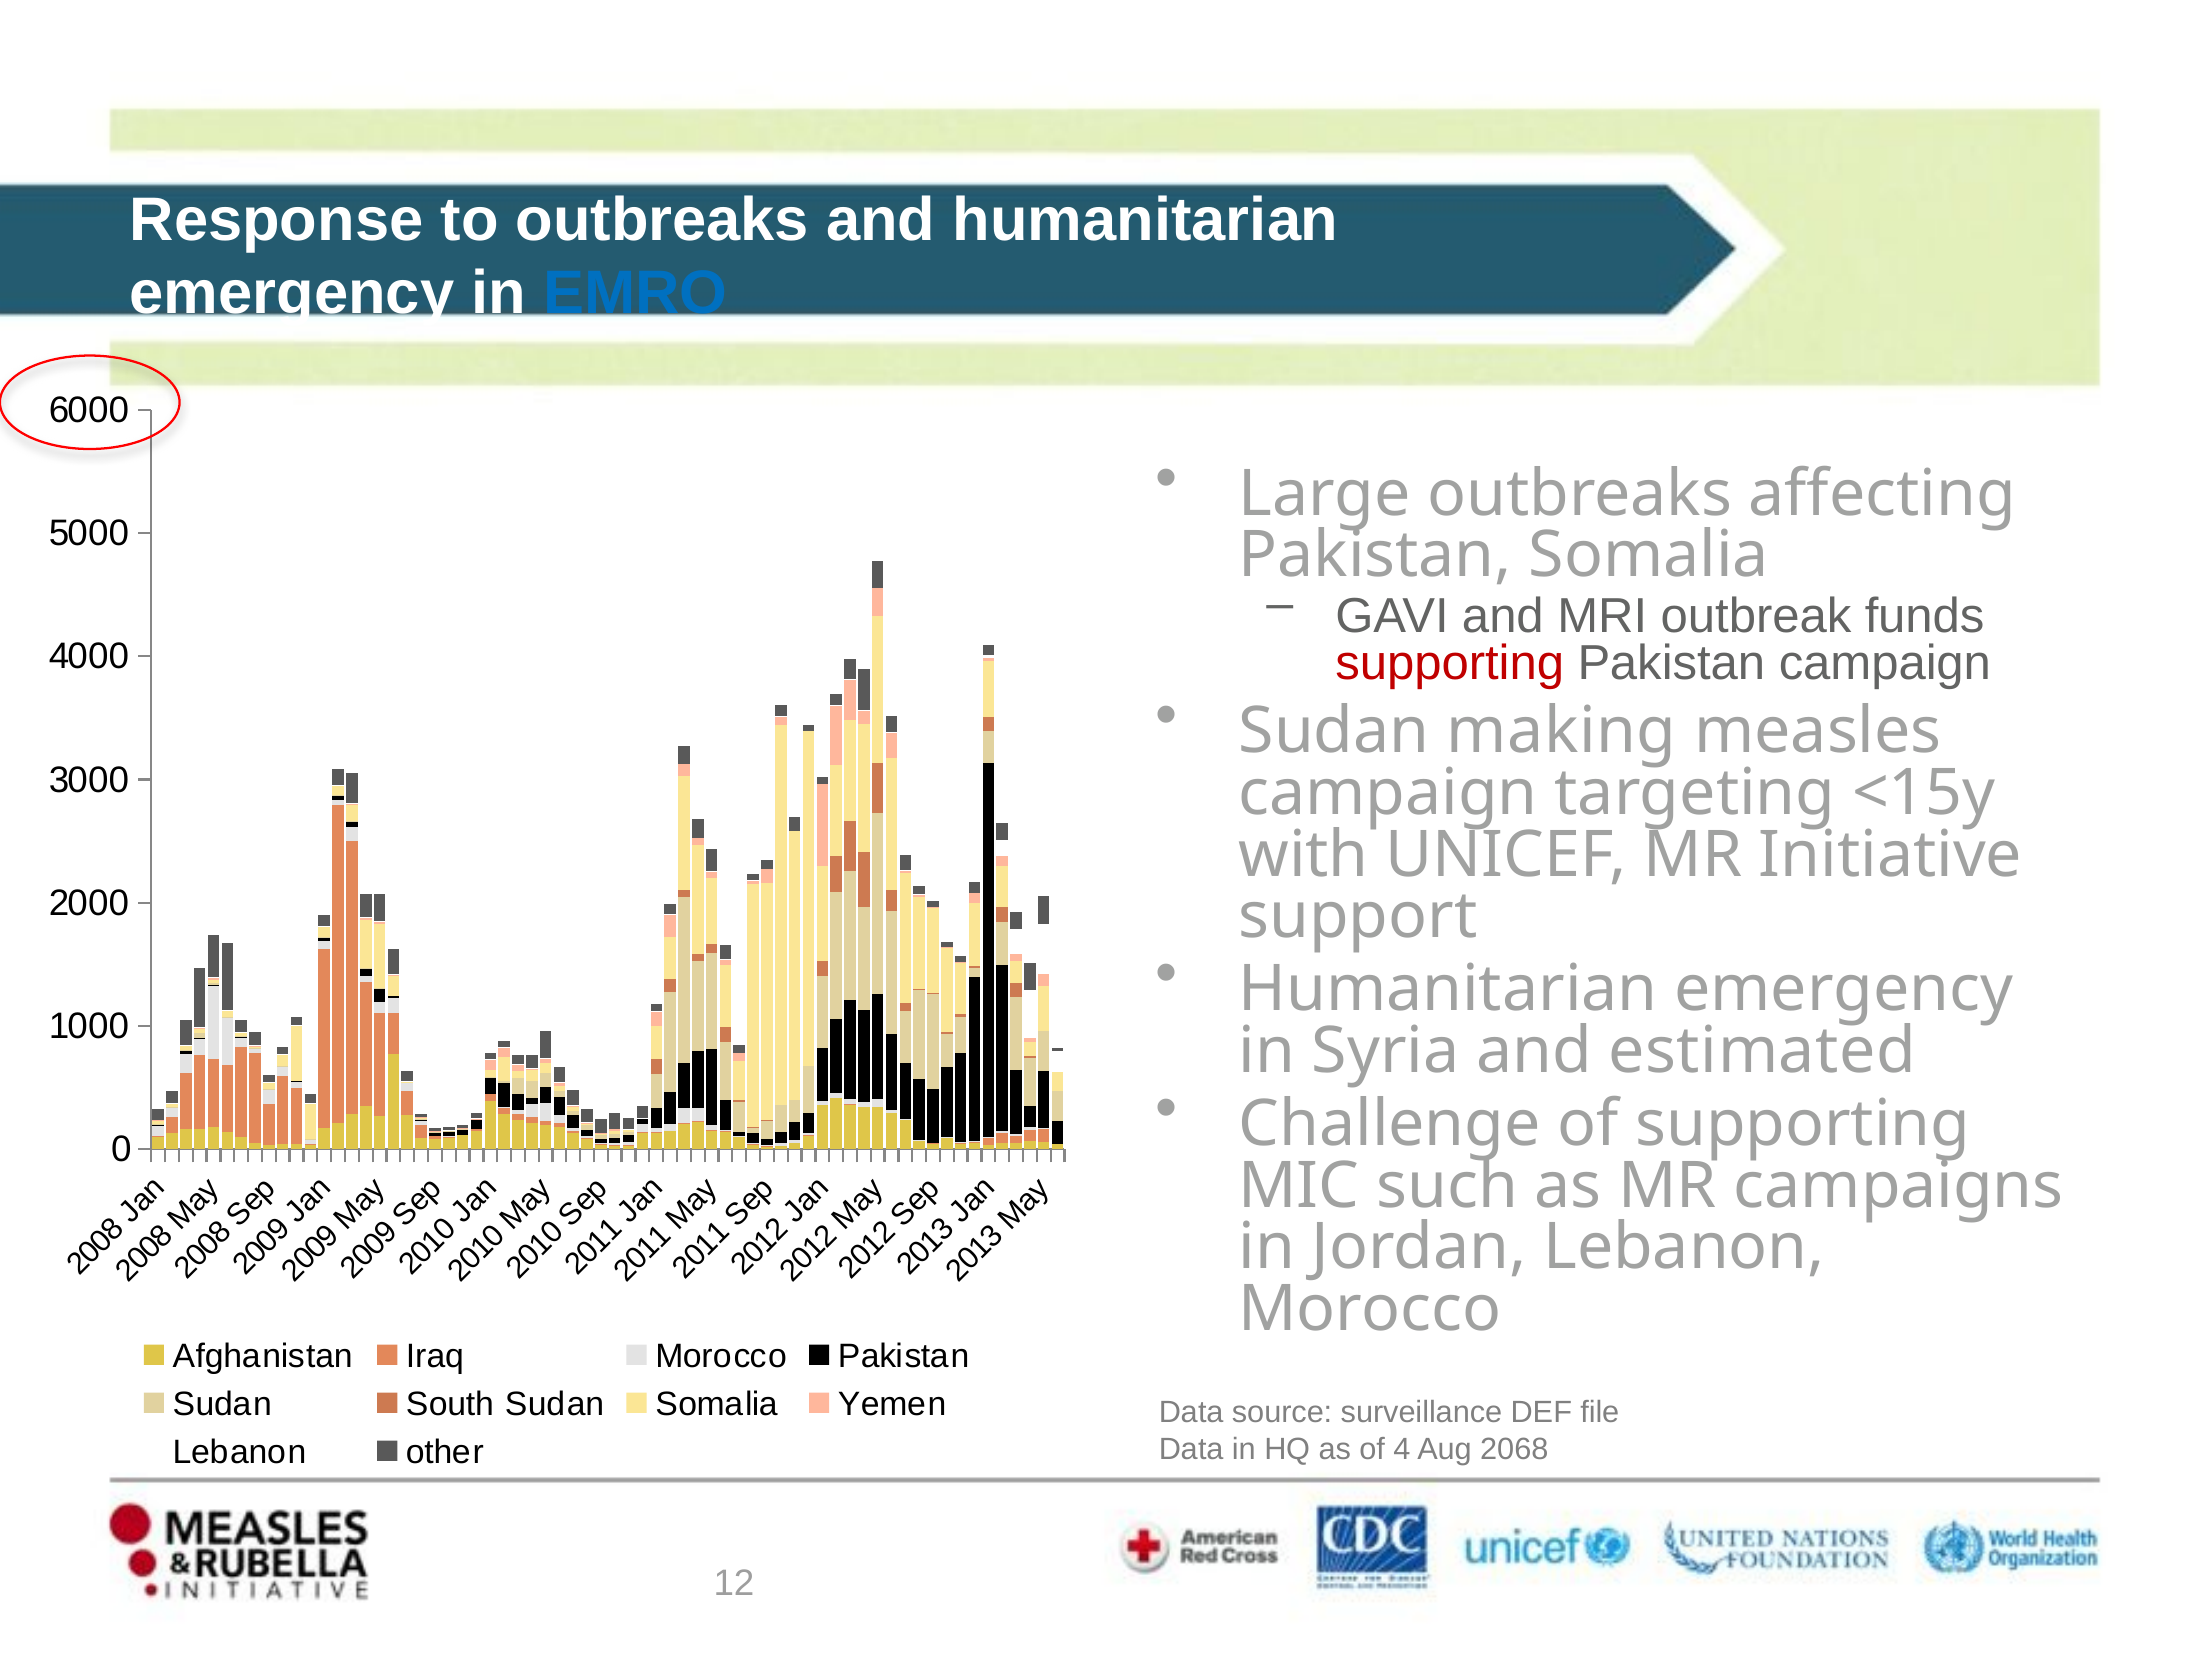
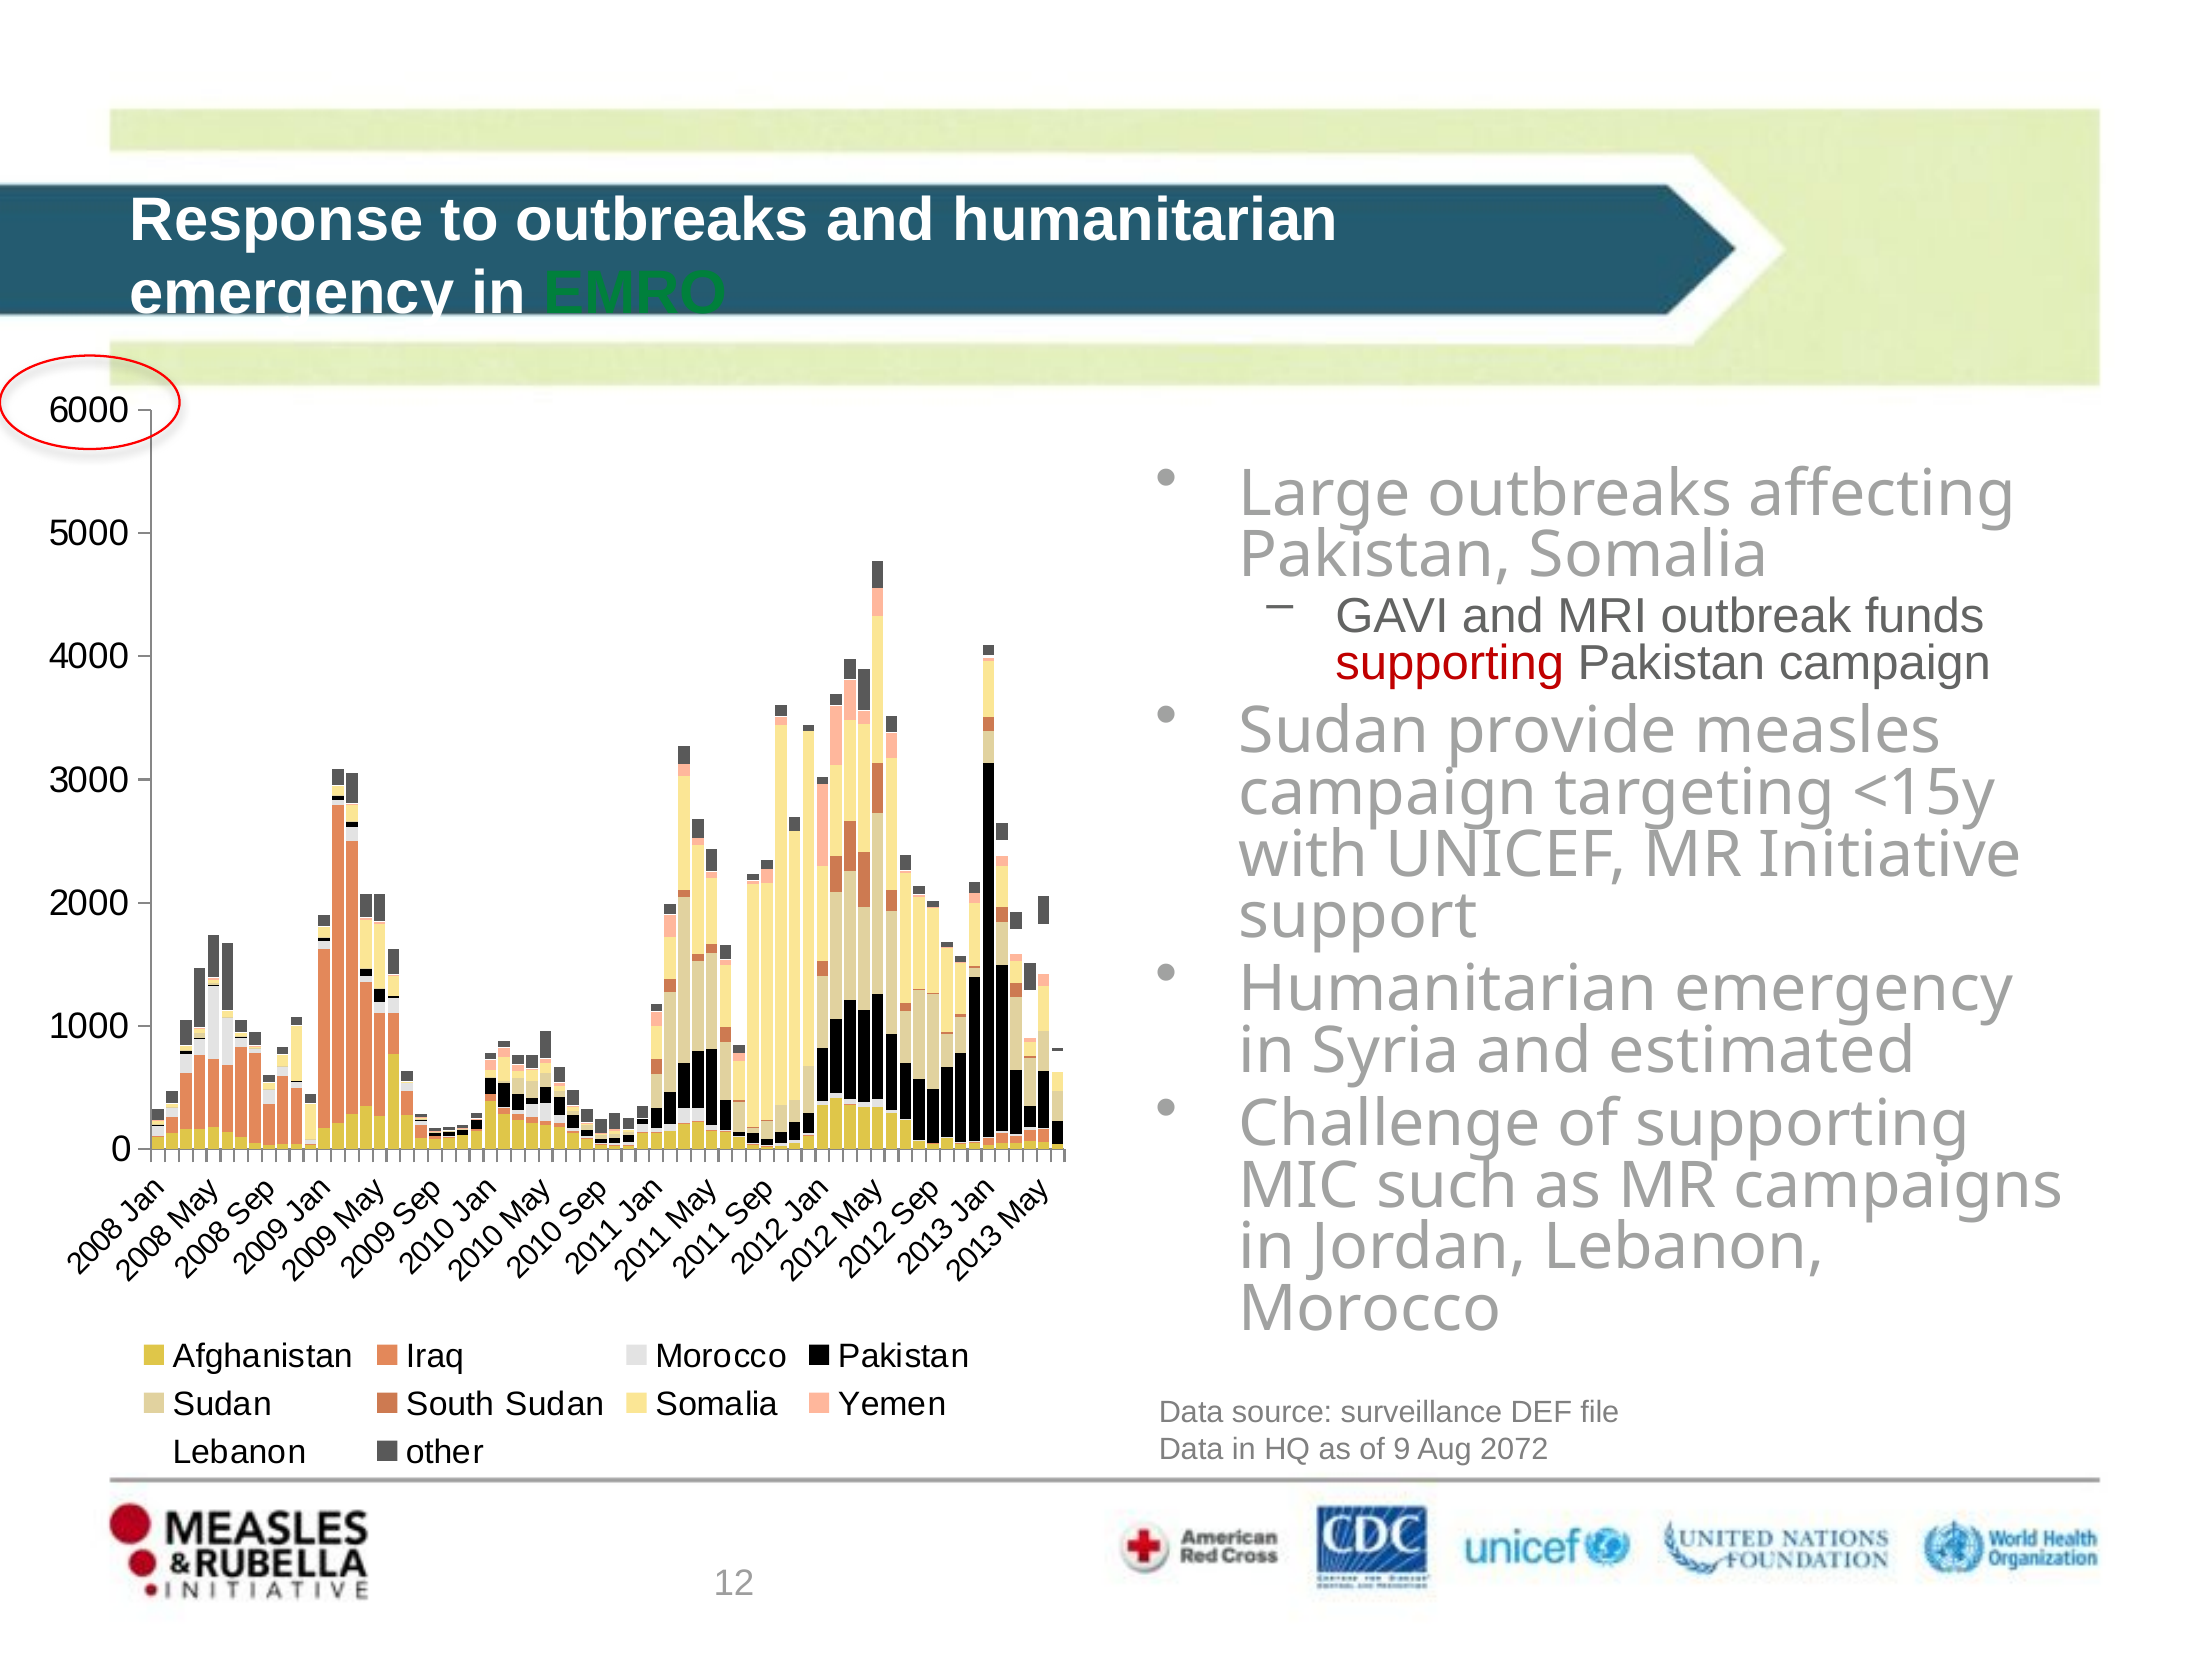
EMRO colour: blue -> green
making: making -> provide
of 4: 4 -> 9
2068: 2068 -> 2072
